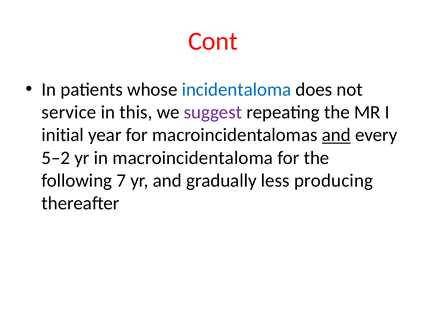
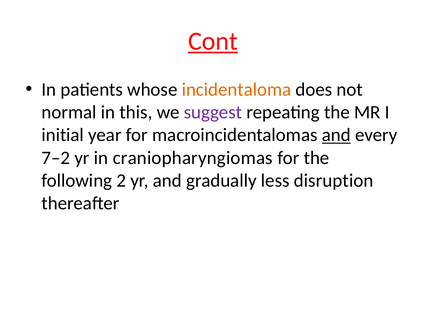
Cont underline: none -> present
incidentaloma colour: blue -> orange
service: service -> normal
5–2: 5–2 -> 7–2
macroincidentaloma: macroincidentaloma -> craniopharyngiomas
7: 7 -> 2
producing: producing -> disruption
